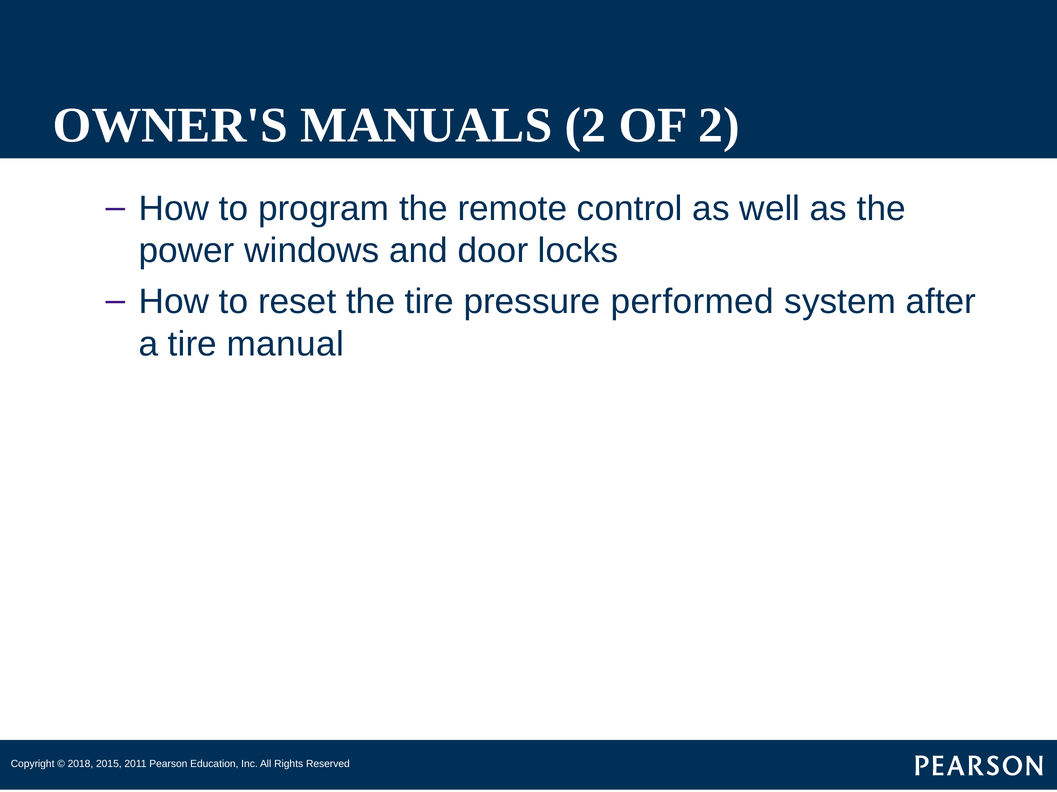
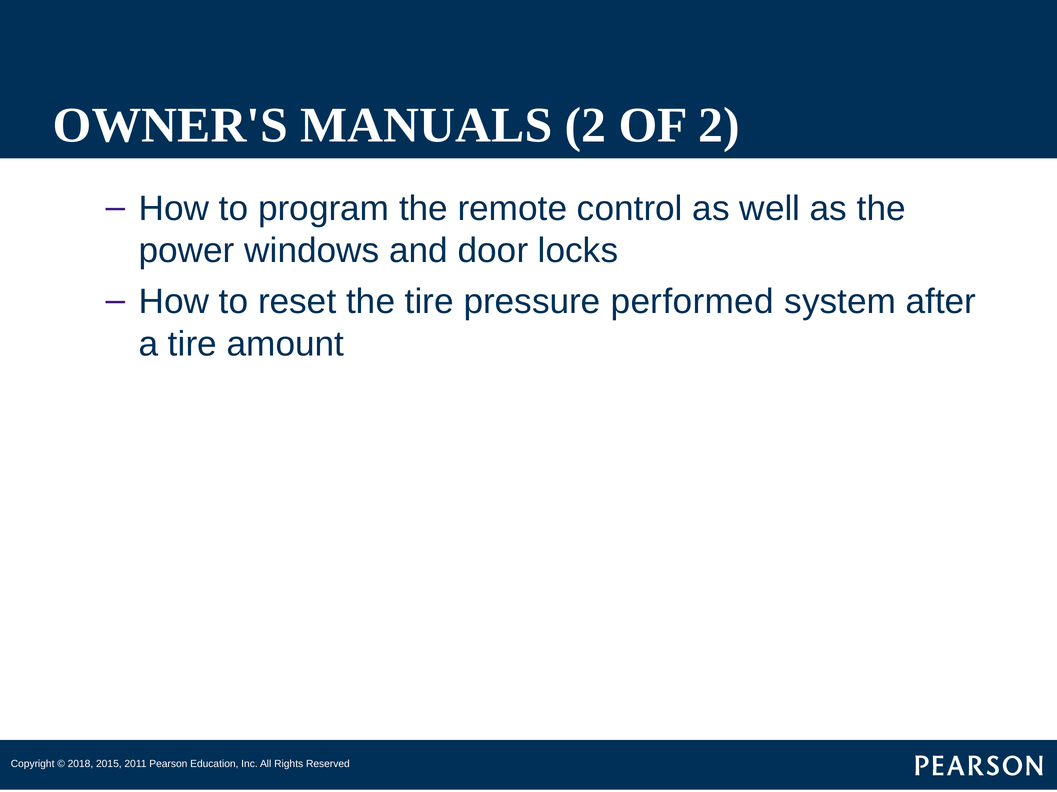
manual: manual -> amount
